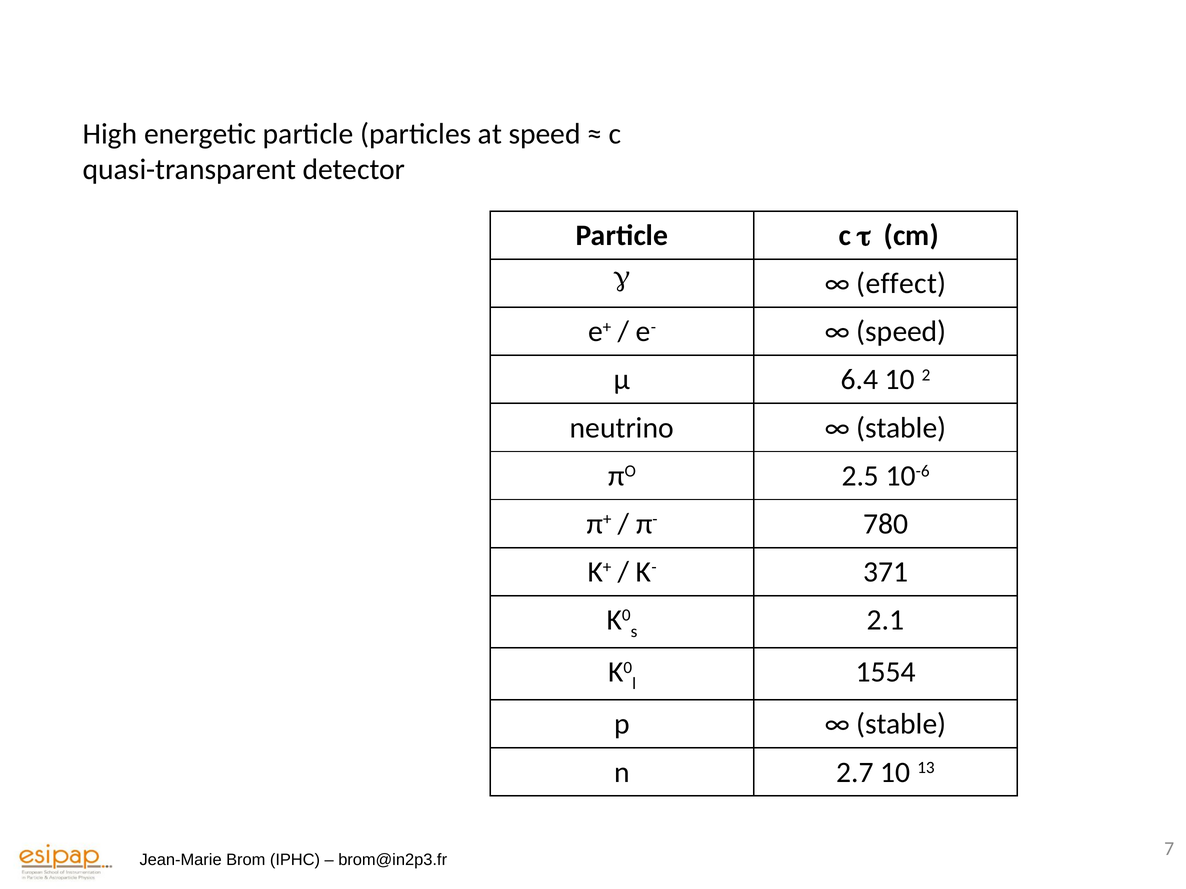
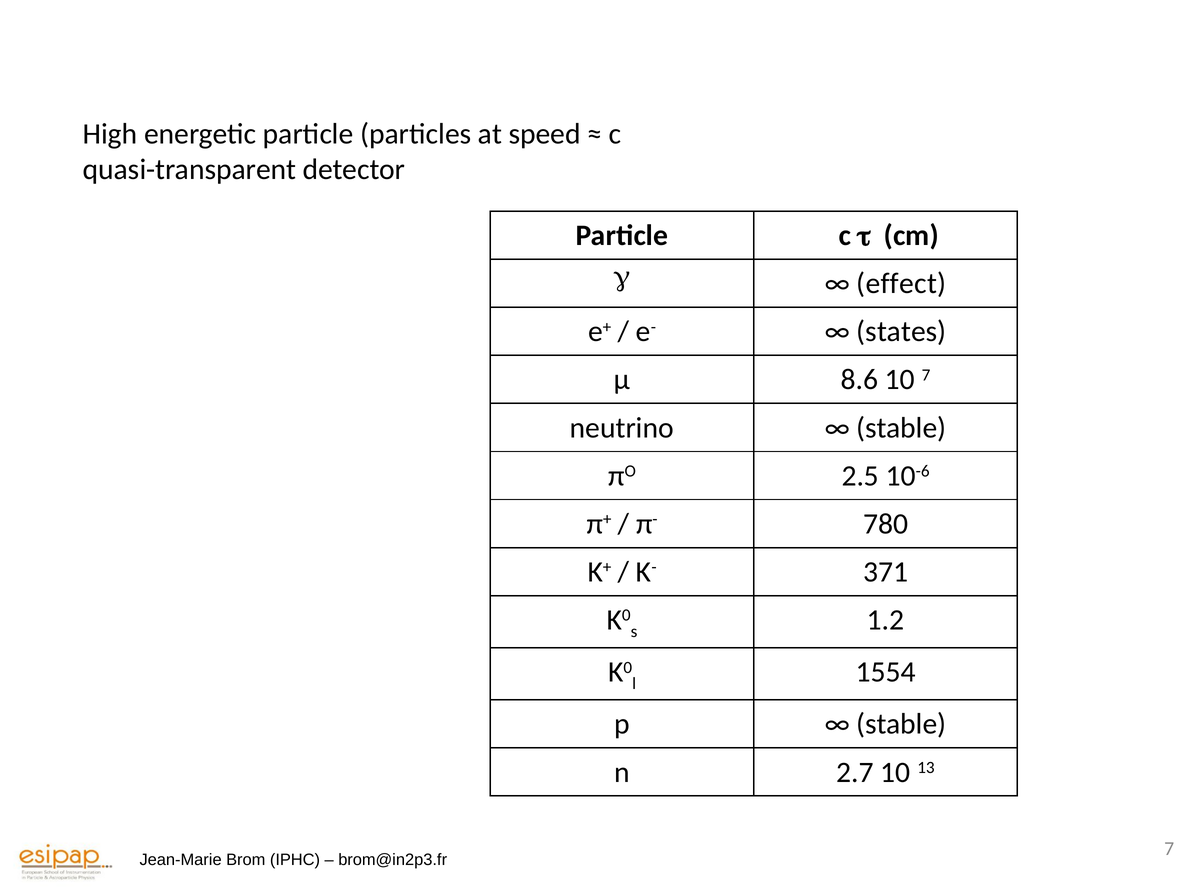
speed at (901, 332): speed -> states
6.4: 6.4 -> 8.6
10 2: 2 -> 7
2.1: 2.1 -> 1.2
